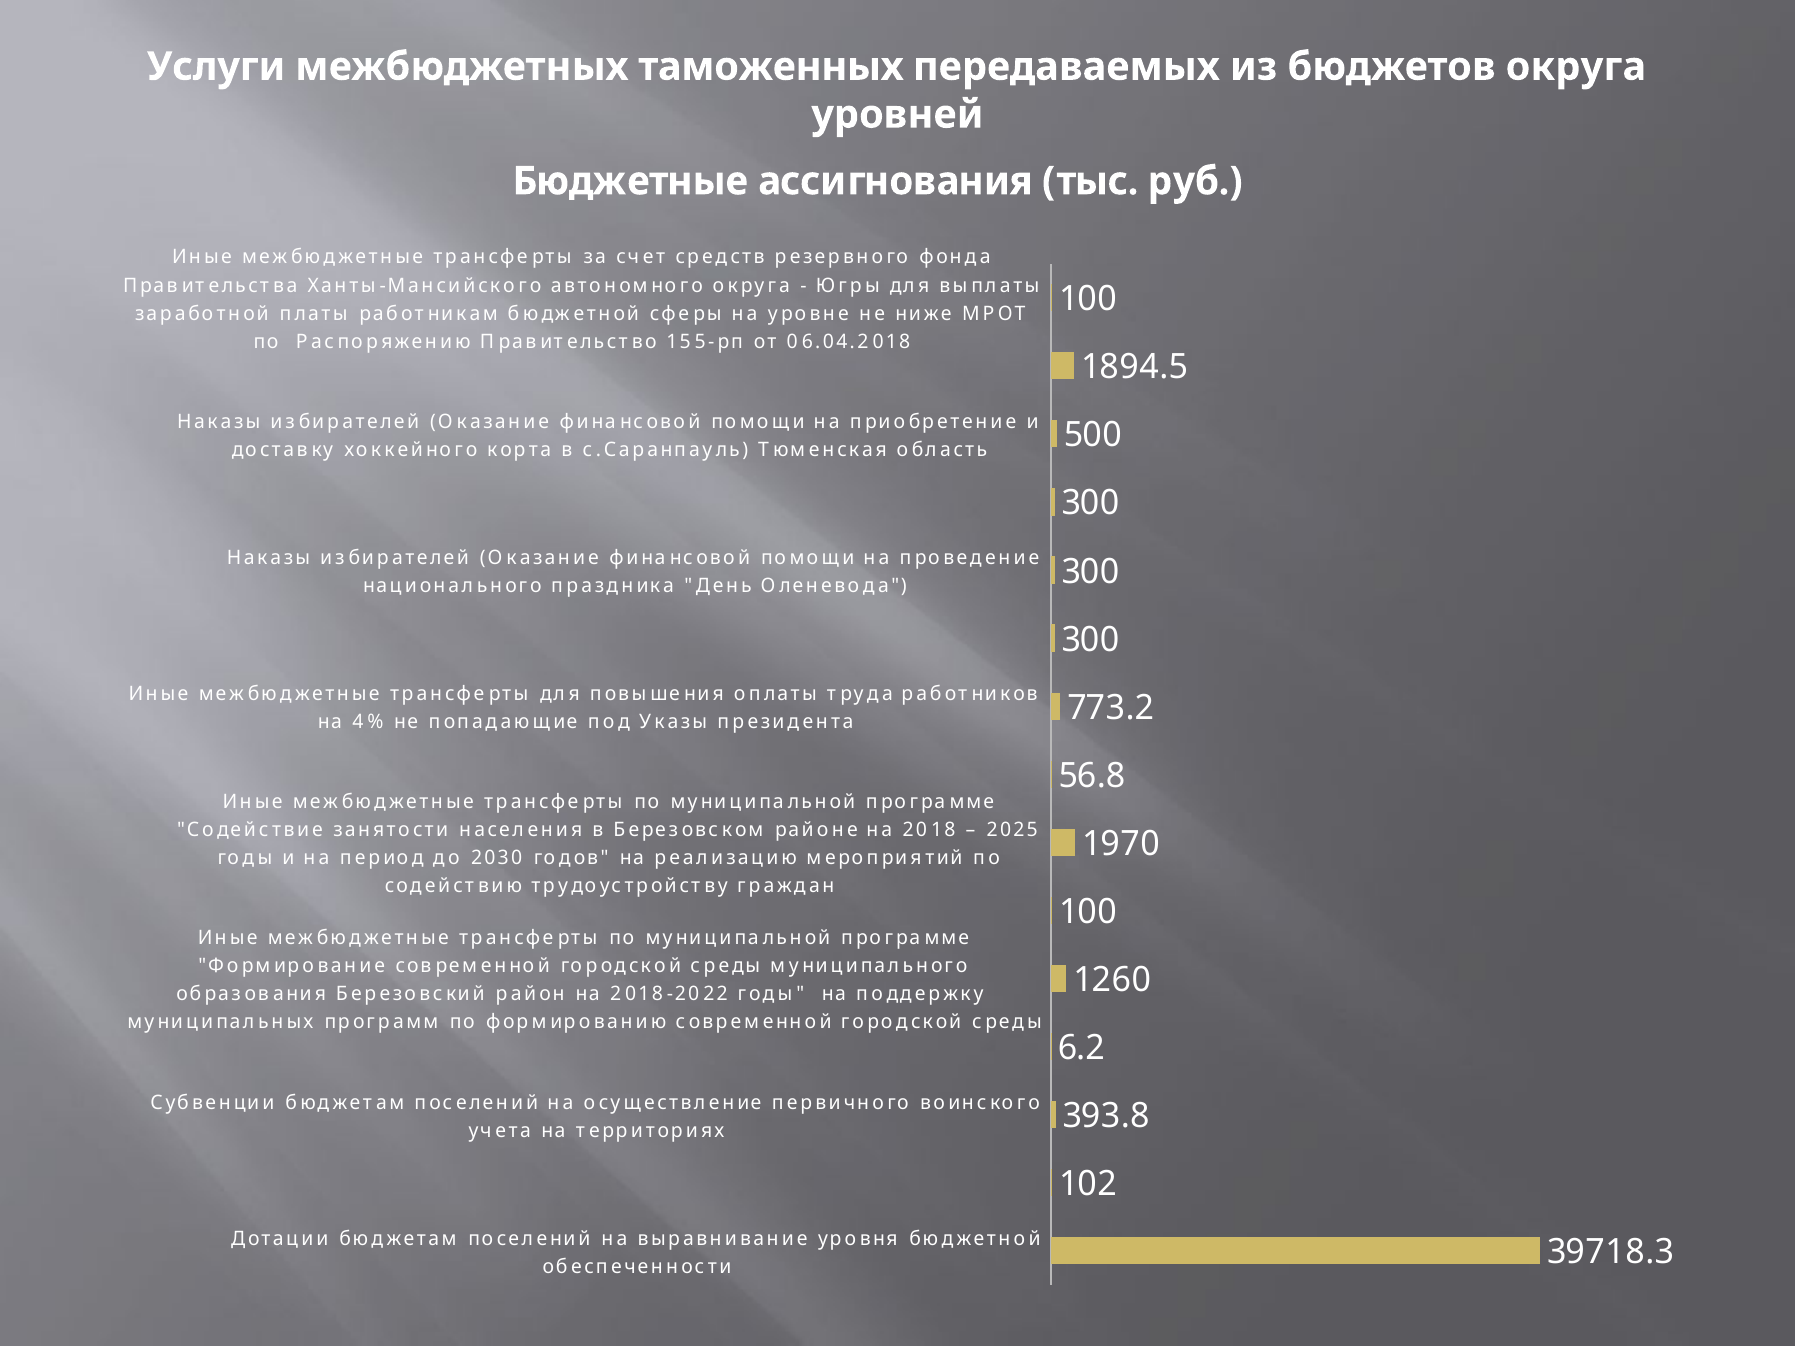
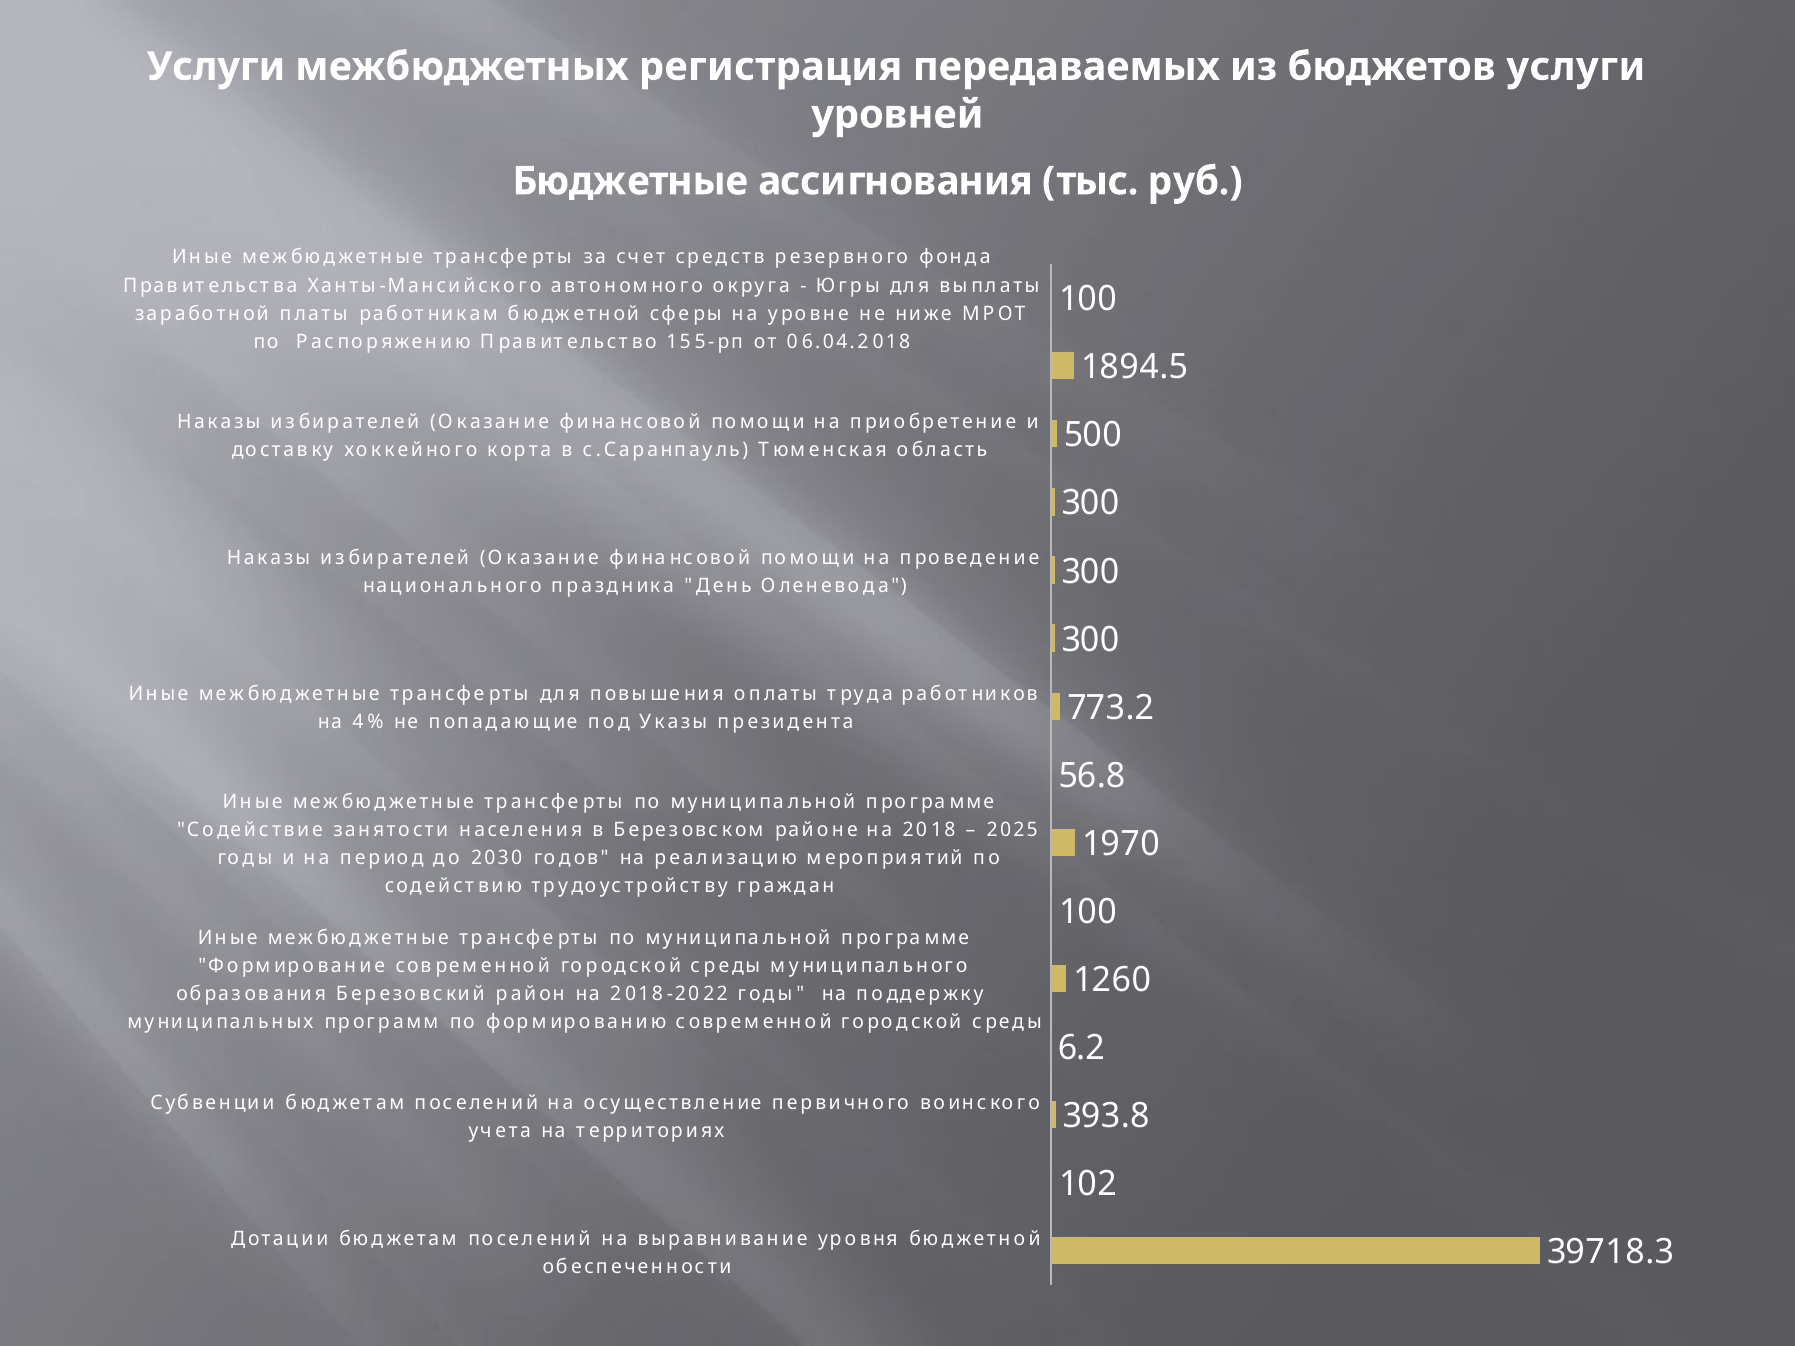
таможенных: таможенных -> регистрация
бюджетов округа: округа -> услуги
